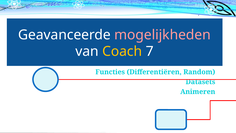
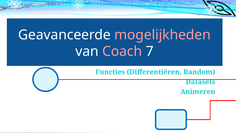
Coach colour: yellow -> pink
